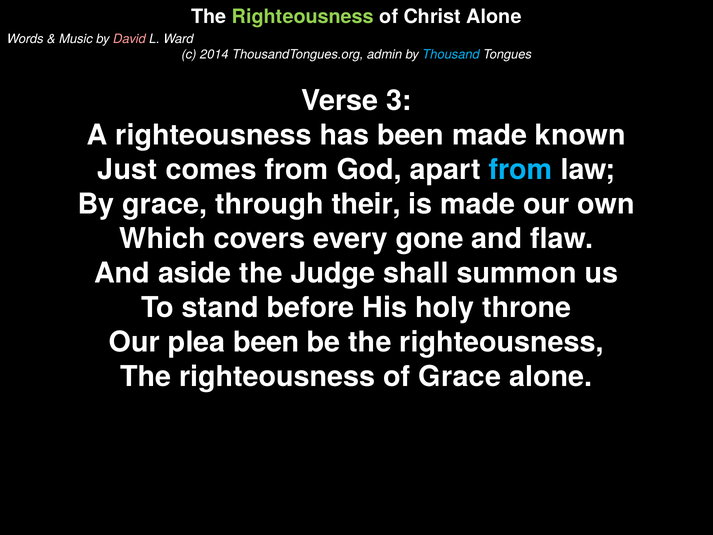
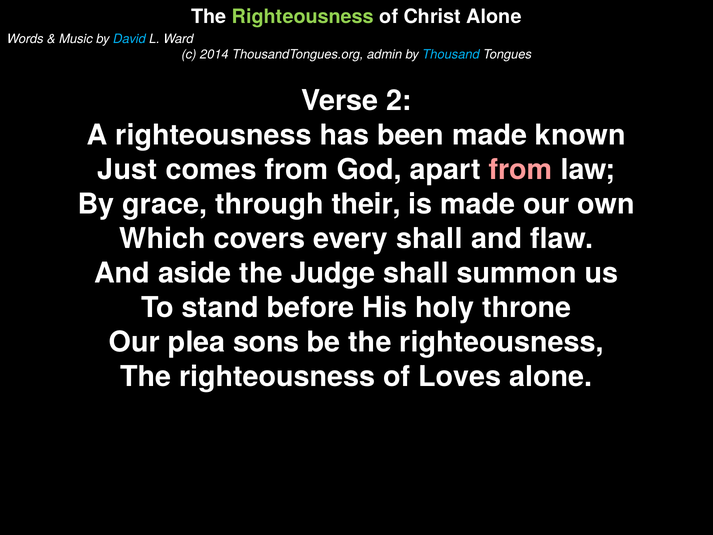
David colour: pink -> light blue
3: 3 -> 2
from at (521, 170) colour: light blue -> pink
every gone: gone -> shall
plea been: been -> sons
of Grace: Grace -> Loves
